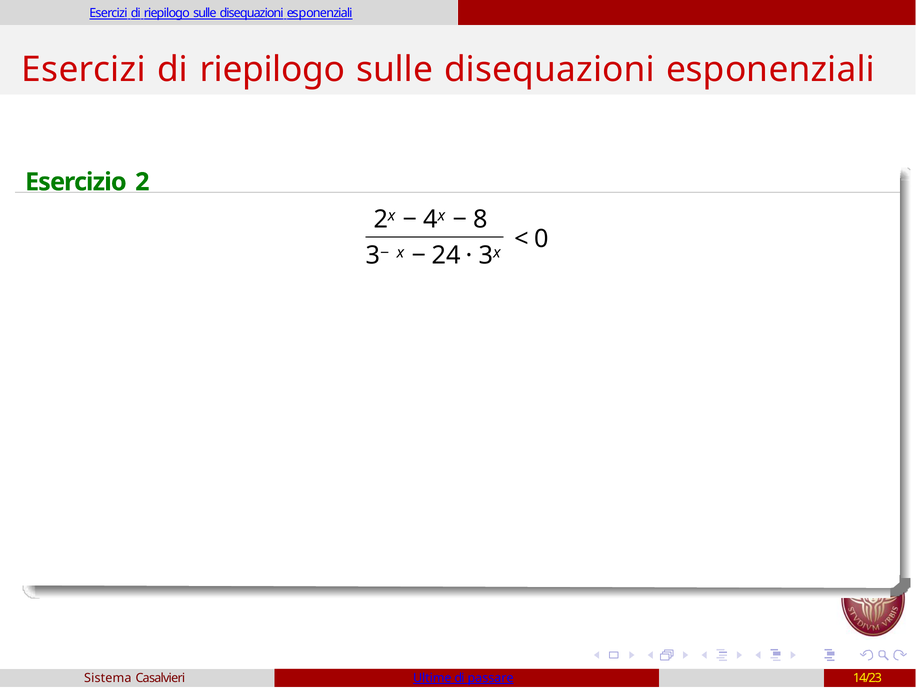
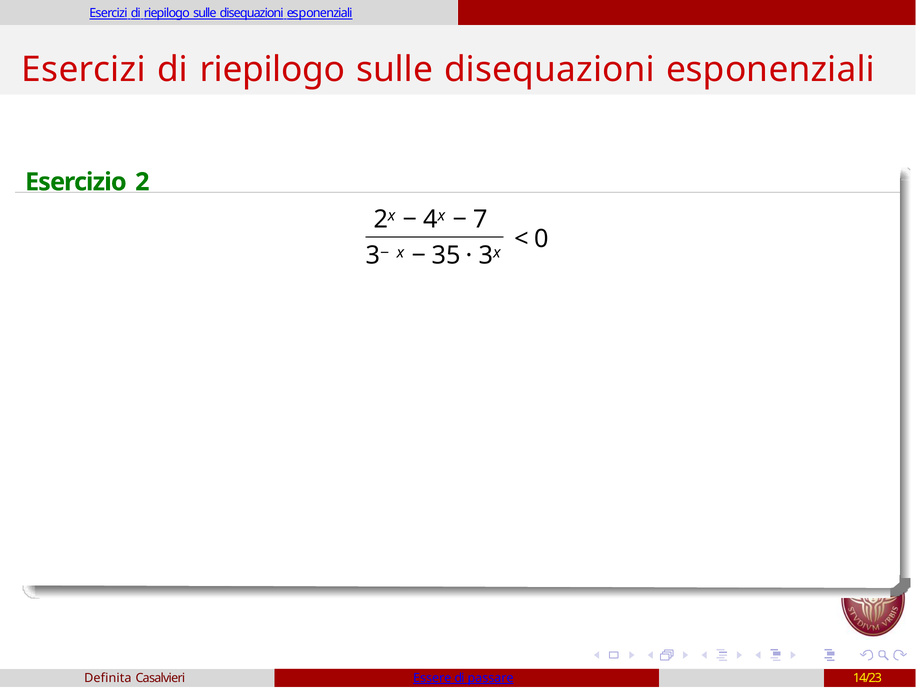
8: 8 -> 7
24: 24 -> 35
Sistema: Sistema -> Definita
Ultime: Ultime -> Essere
